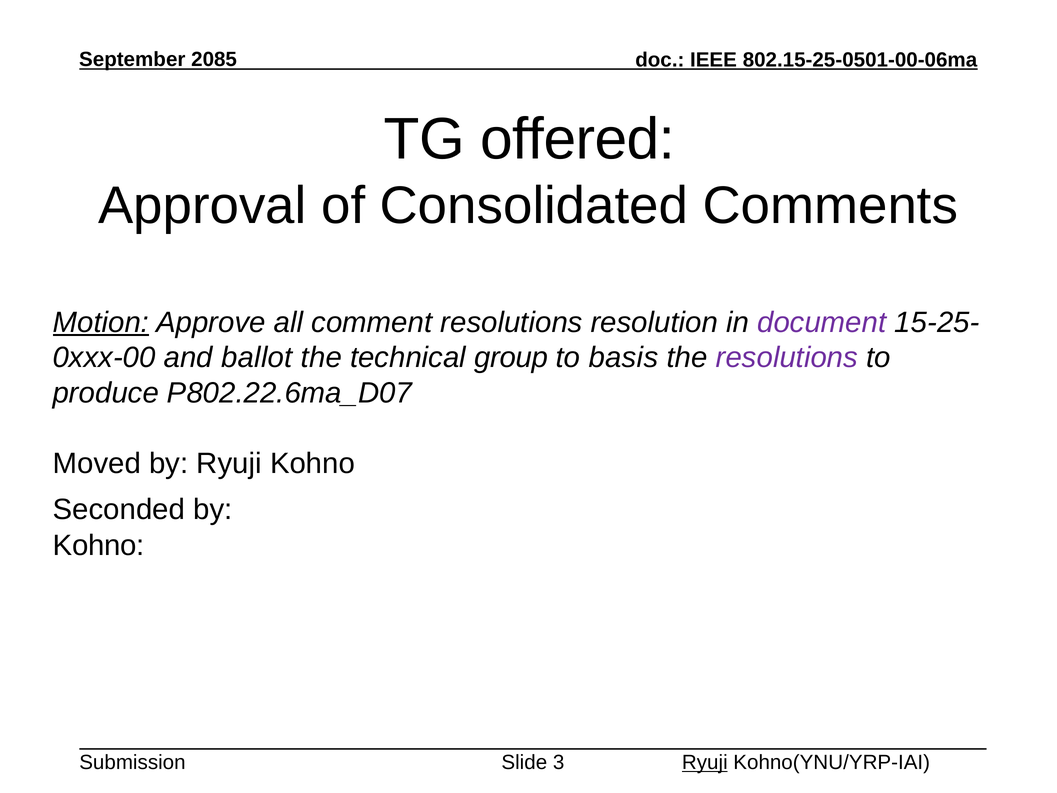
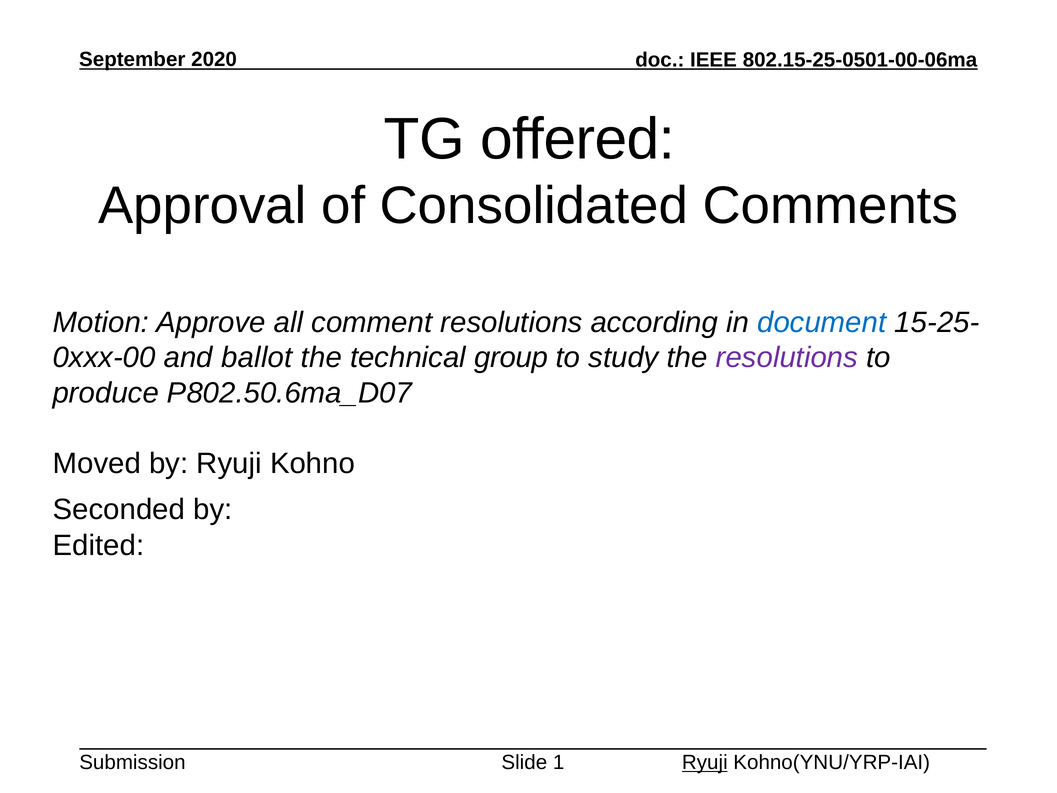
2085: 2085 -> 2020
Motion underline: present -> none
resolution: resolution -> according
document colour: purple -> blue
basis: basis -> study
P802.22.6ma_D07: P802.22.6ma_D07 -> P802.50.6ma_D07
Kohno at (99, 545): Kohno -> Edited
3: 3 -> 1
